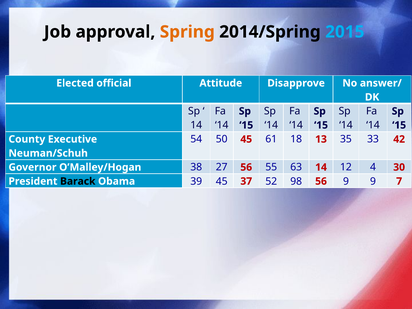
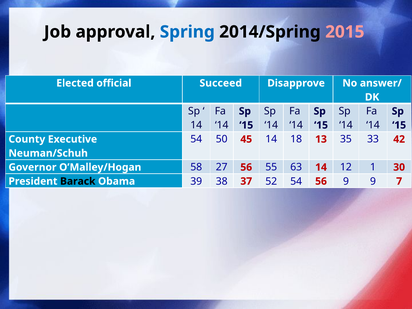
Spring colour: orange -> blue
2015 colour: light blue -> pink
Attitude: Attitude -> Succeed
45 61: 61 -> 14
38: 38 -> 58
4: 4 -> 1
39 45: 45 -> 38
52 98: 98 -> 54
